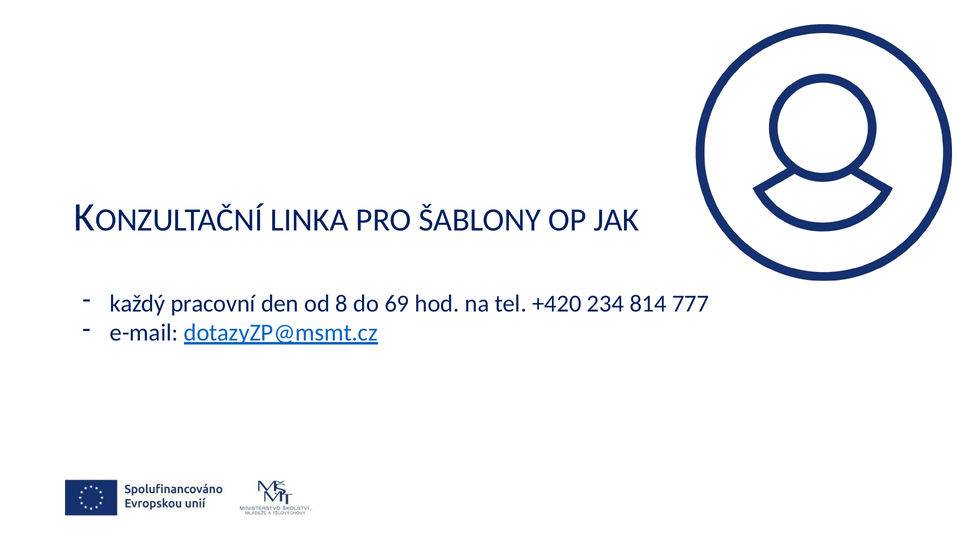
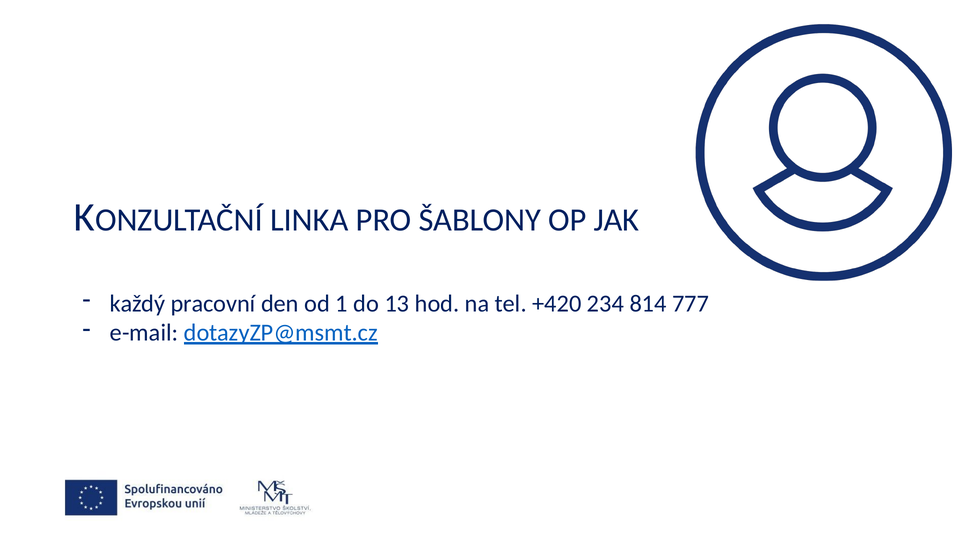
8: 8 -> 1
69: 69 -> 13
